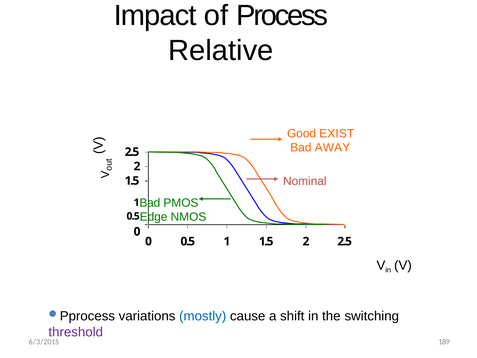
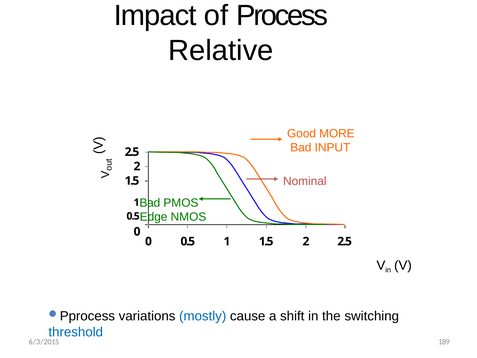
EXIST: EXIST -> MORE
AWAY: AWAY -> INPUT
threshold colour: purple -> blue
